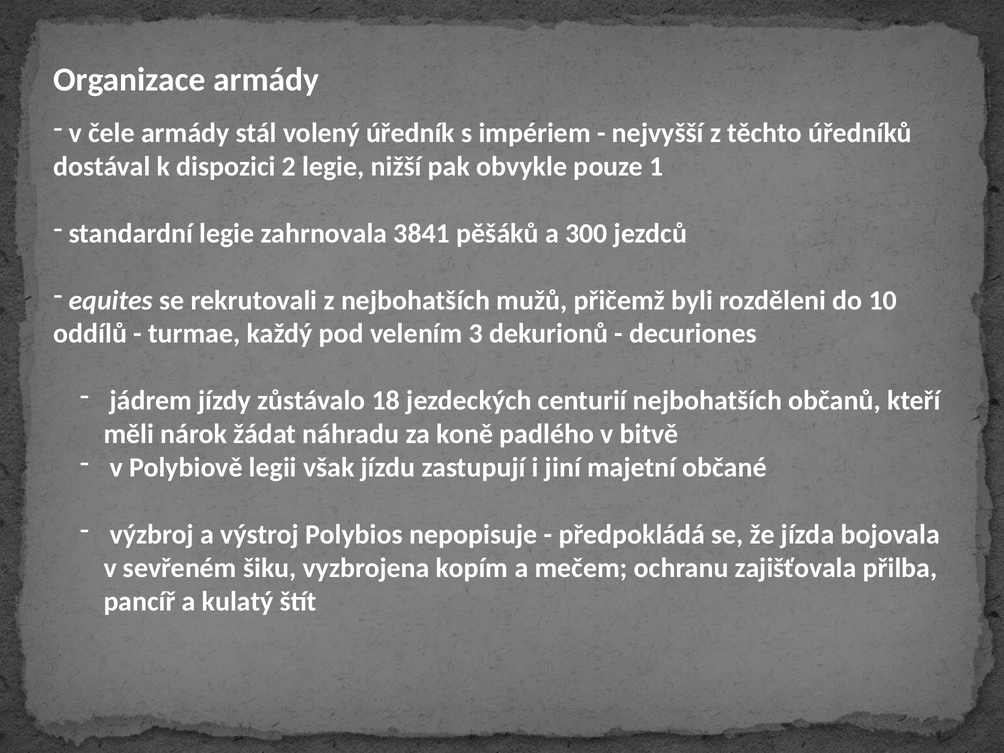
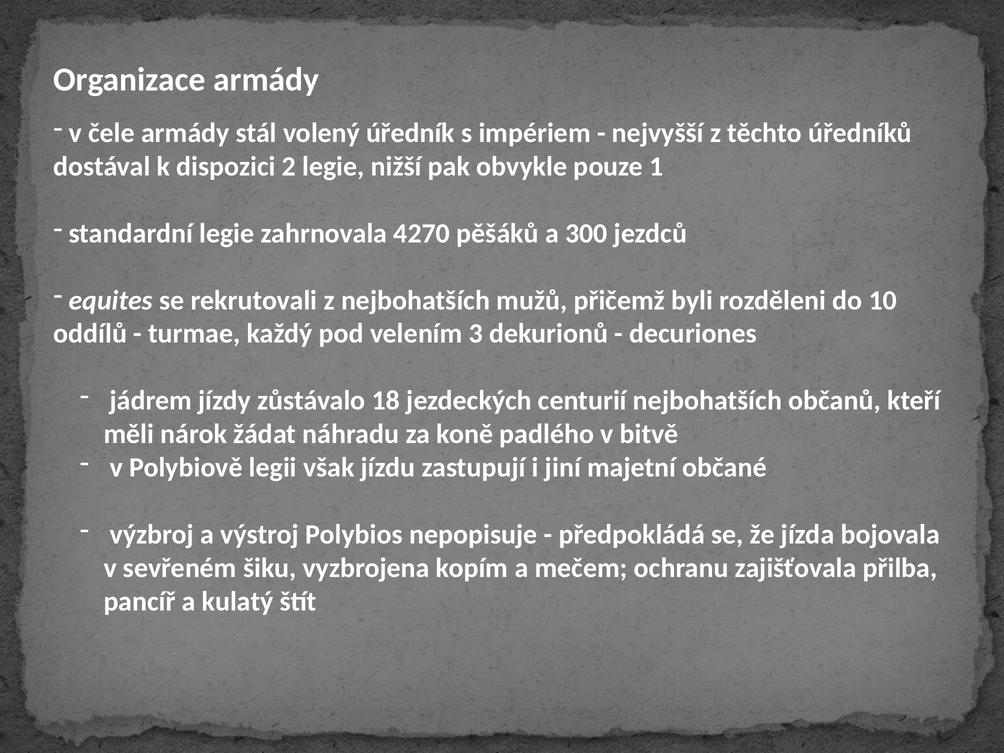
3841: 3841 -> 4270
